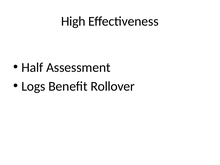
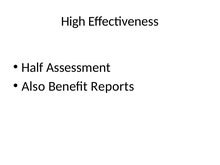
Logs: Logs -> Also
Rollover: Rollover -> Reports
